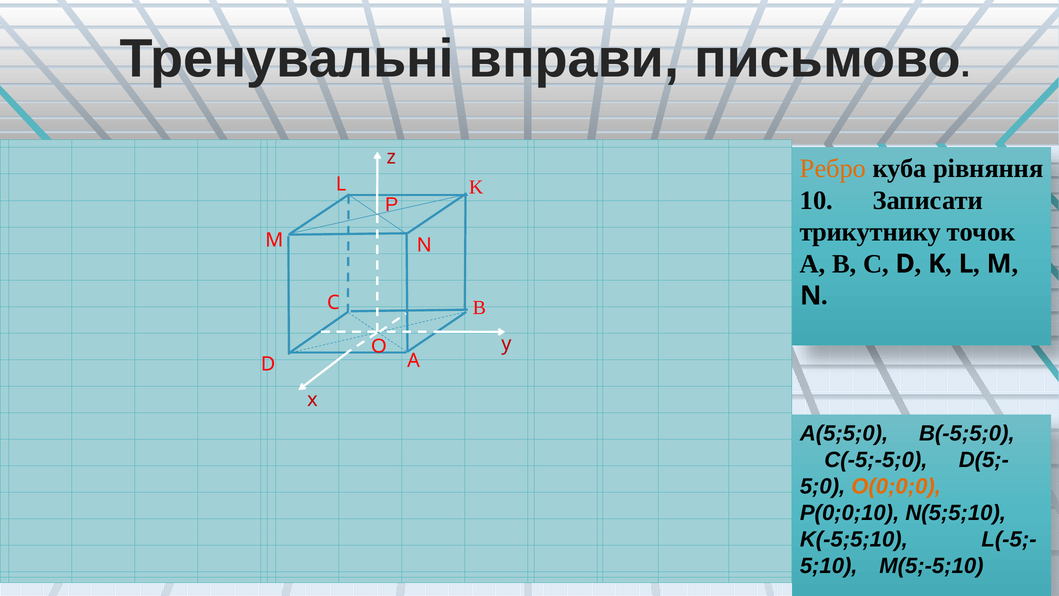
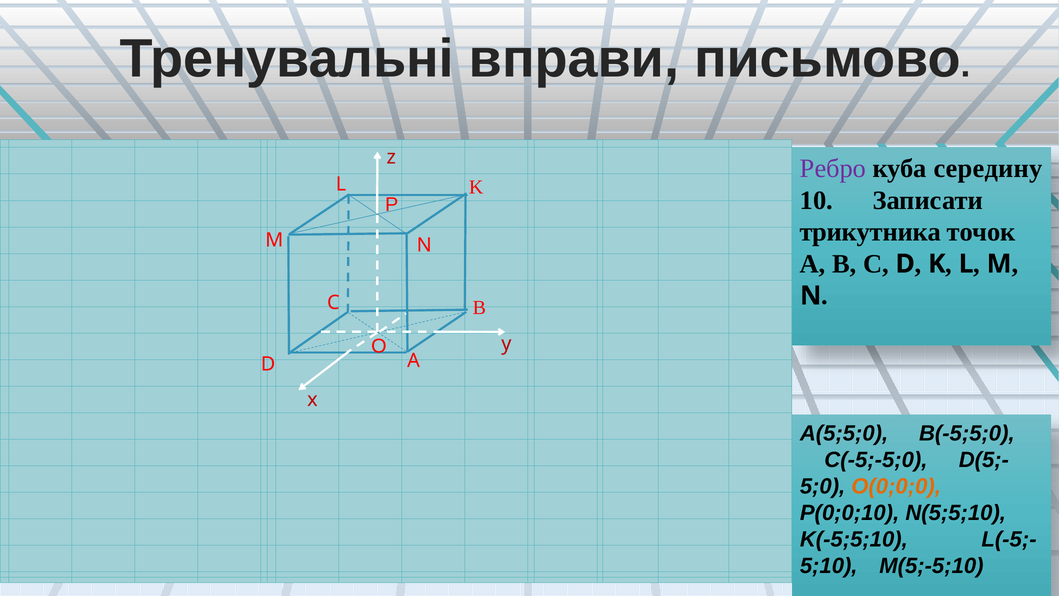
Ребро colour: orange -> purple
рівняння: рівняння -> середину
трикутнику: трикутнику -> трикутника
